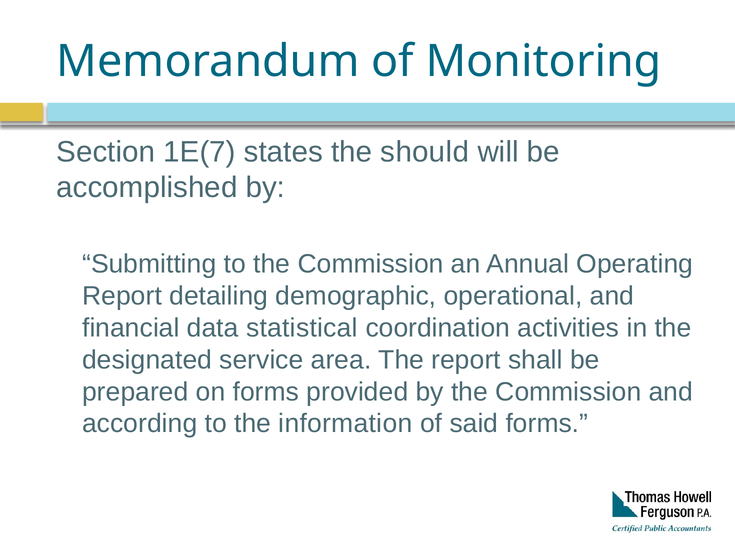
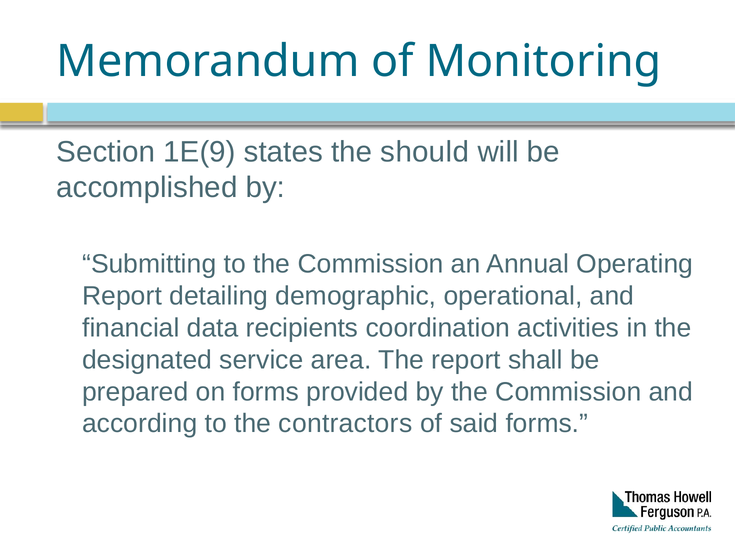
1E(7: 1E(7 -> 1E(9
statistical: statistical -> recipients
information: information -> contractors
